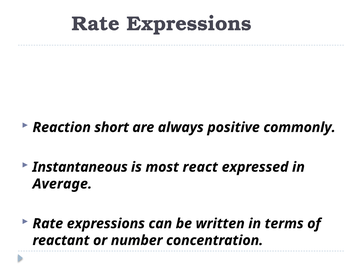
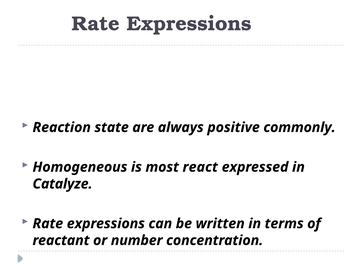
short: short -> state
Instantaneous: Instantaneous -> Homogeneous
Average: Average -> Catalyze
